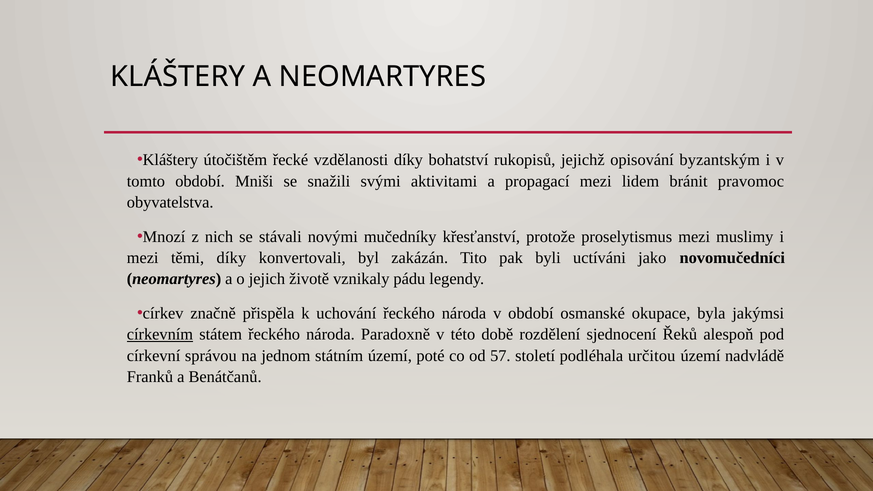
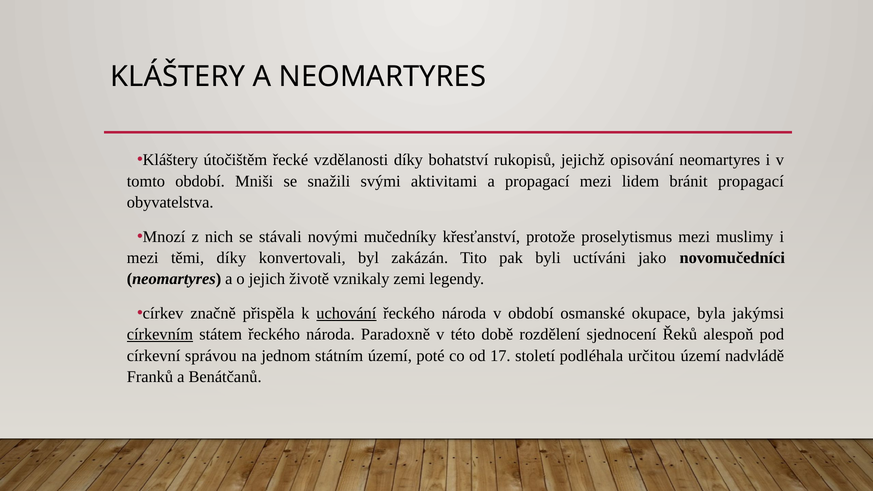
opisování byzantským: byzantským -> neomartyres
bránit pravomoc: pravomoc -> propagací
pádu: pádu -> zemi
uchování underline: none -> present
57: 57 -> 17
